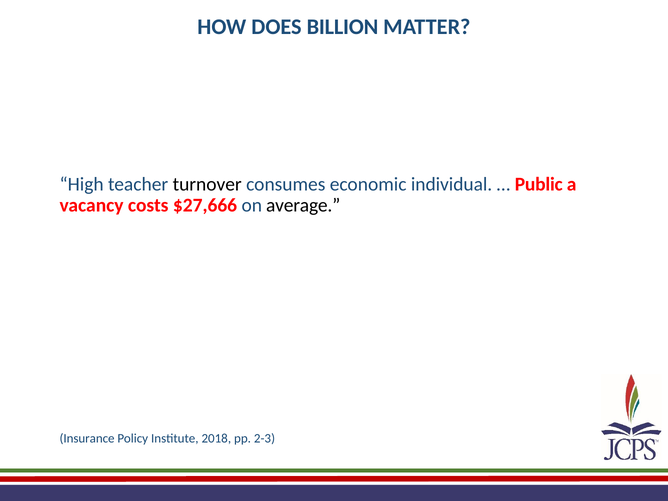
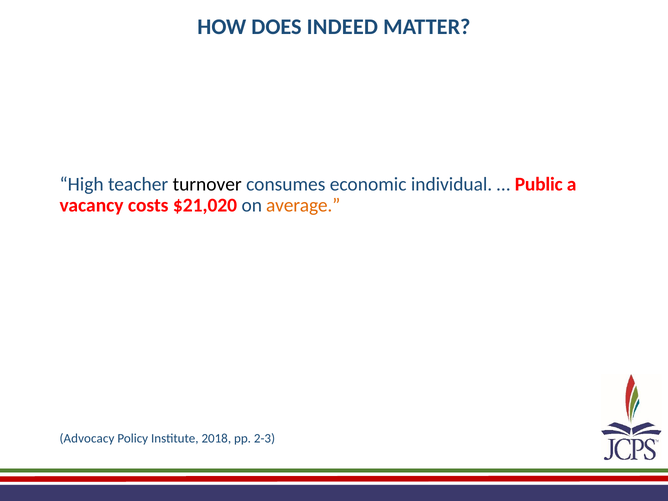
BILLION: BILLION -> INDEED
$27,666: $27,666 -> $21,020
average colour: black -> orange
Insurance: Insurance -> Advocacy
